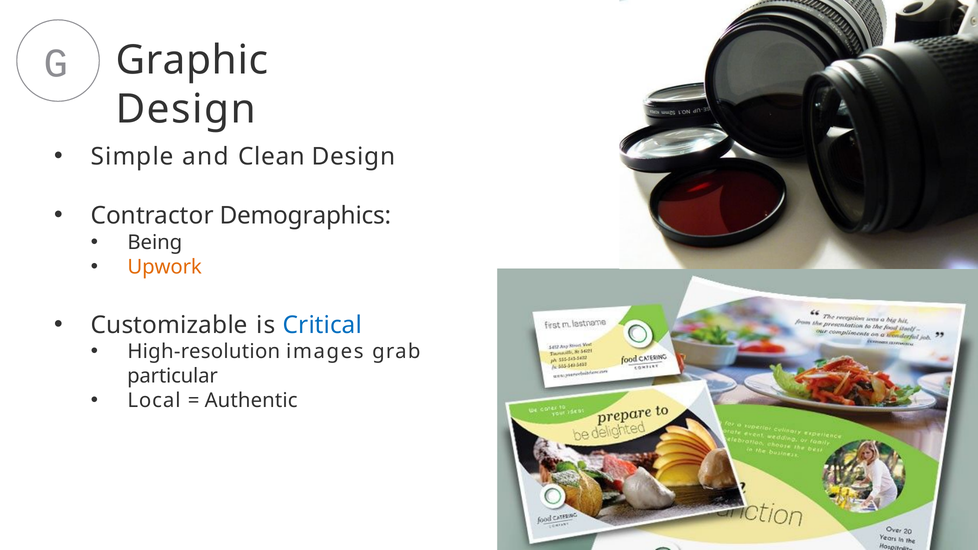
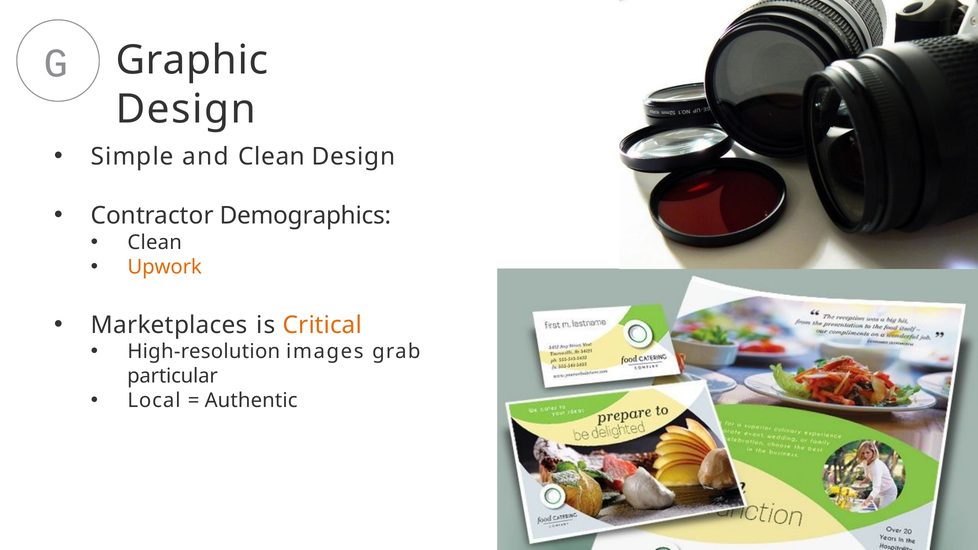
Being at (155, 243): Being -> Clean
Customizable: Customizable -> Marketplaces
Critical colour: blue -> orange
